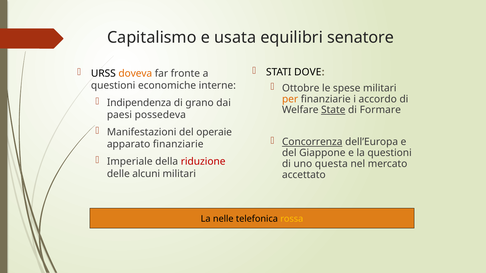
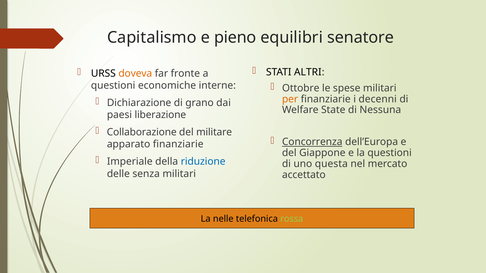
usata: usata -> pieno
DOVE: DOVE -> ALTRI
accordo: accordo -> decenni
Indipendenza: Indipendenza -> Dichiarazione
State underline: present -> none
Formare: Formare -> Nessuna
possedeva: possedeva -> liberazione
Manifestazioni: Manifestazioni -> Collaborazione
operaie: operaie -> militare
riduzione colour: red -> blue
alcuni: alcuni -> senza
rossa colour: yellow -> light green
